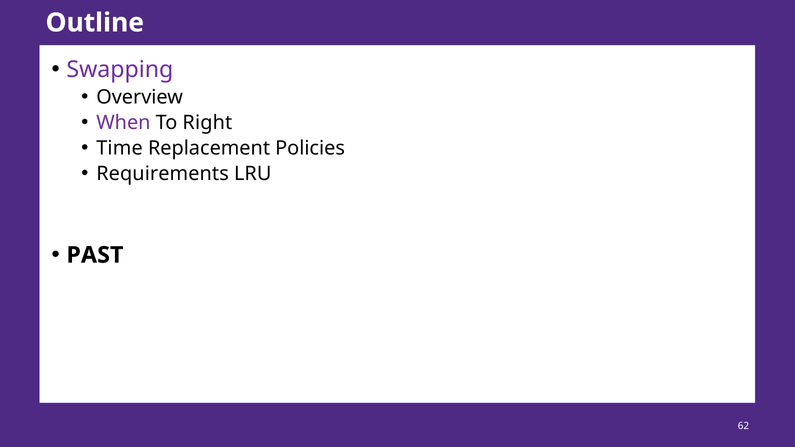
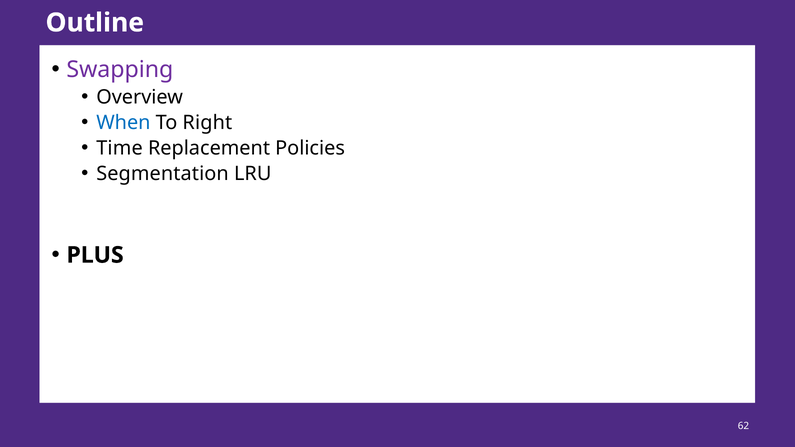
When colour: purple -> blue
Requirements: Requirements -> Segmentation
PAST: PAST -> PLUS
